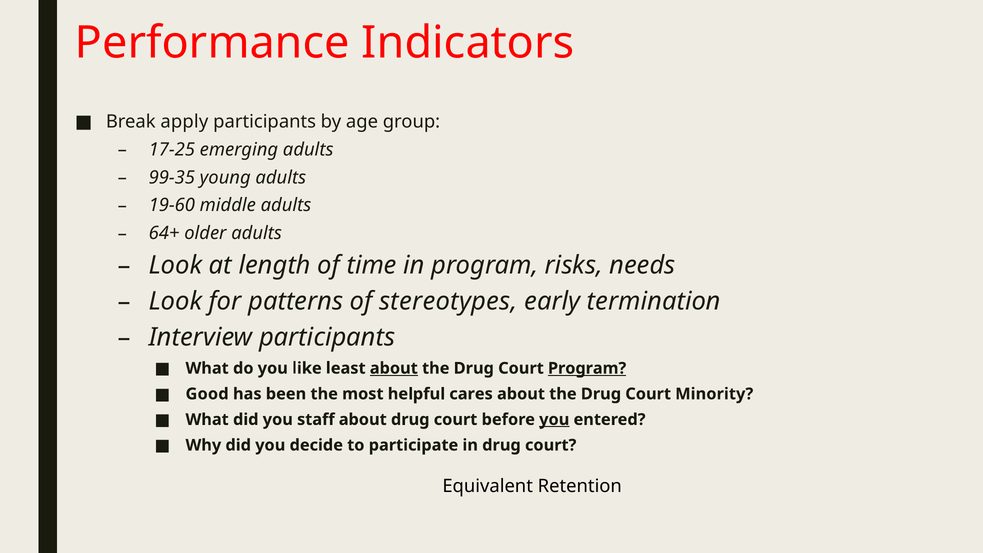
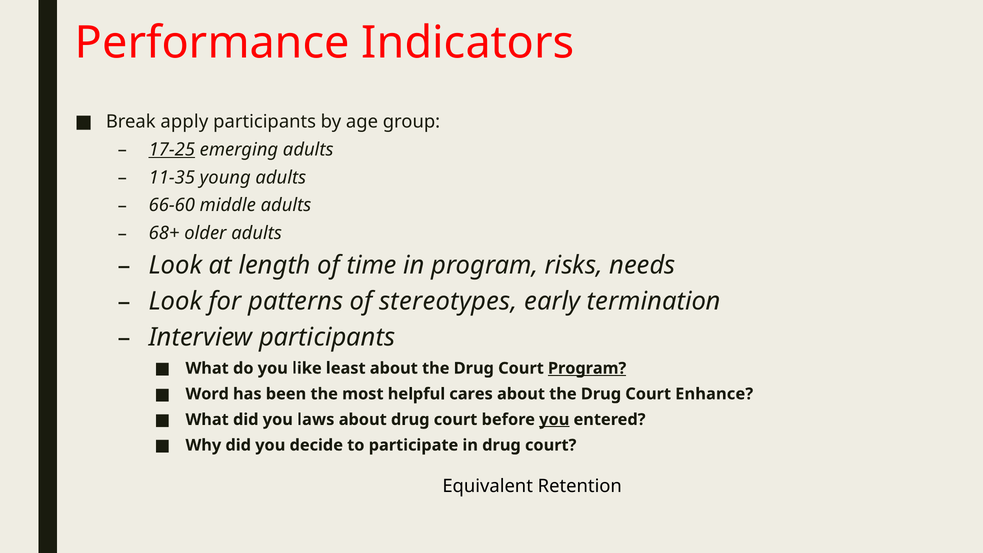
17-25 underline: none -> present
99-35: 99-35 -> 11-35
19-60: 19-60 -> 66-60
64+: 64+ -> 68+
about at (394, 368) underline: present -> none
Good: Good -> Word
Minority: Minority -> Enhance
staff: staff -> laws
